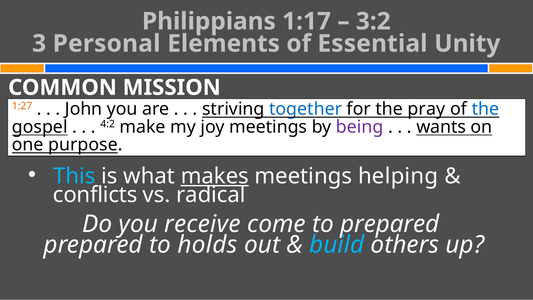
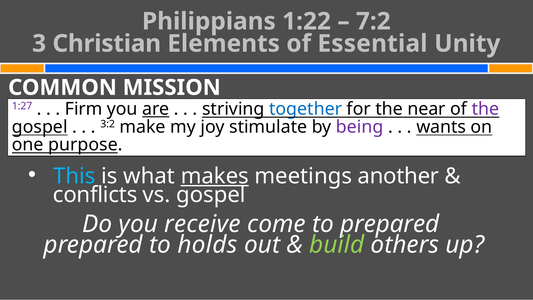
1:17: 1:17 -> 1:22
3:2: 3:2 -> 7:2
Personal: Personal -> Christian
1:27 colour: orange -> purple
John: John -> Firm
are underline: none -> present
pray: pray -> near
the at (485, 109) colour: blue -> purple
4:2: 4:2 -> 3:2
joy meetings: meetings -> stimulate
helping: helping -> another
vs radical: radical -> gospel
build colour: light blue -> light green
